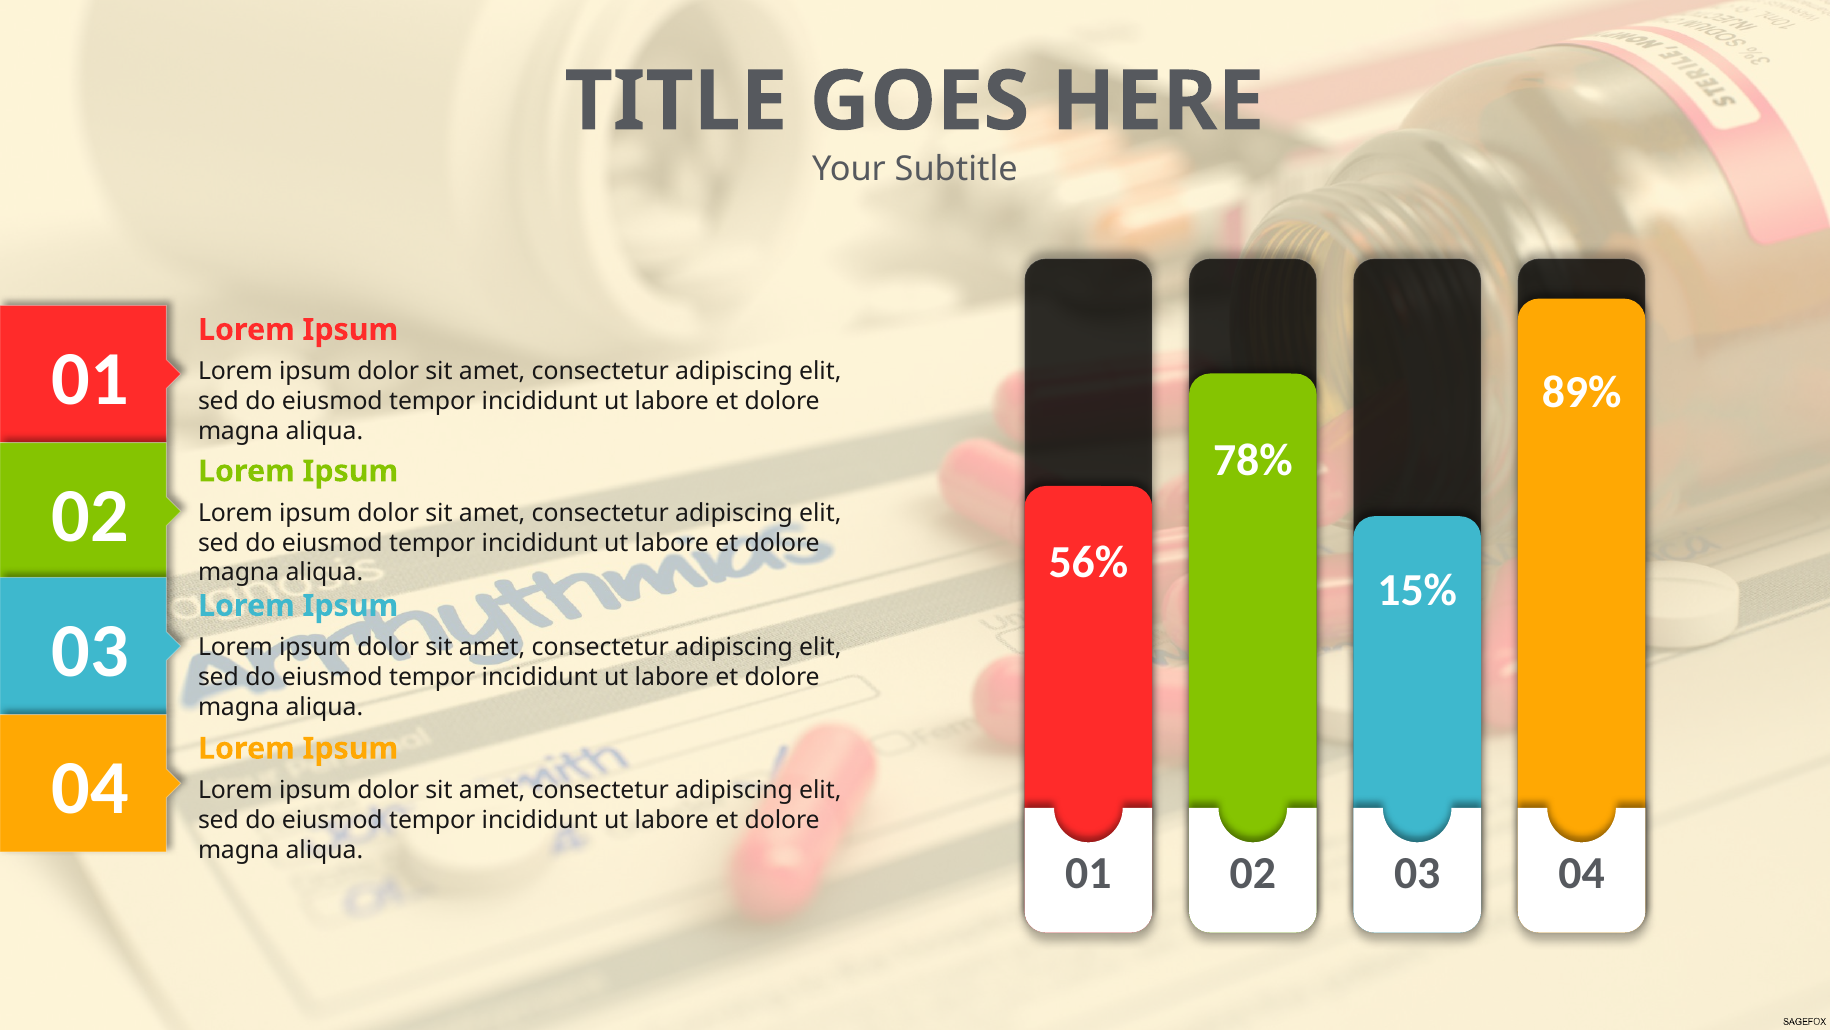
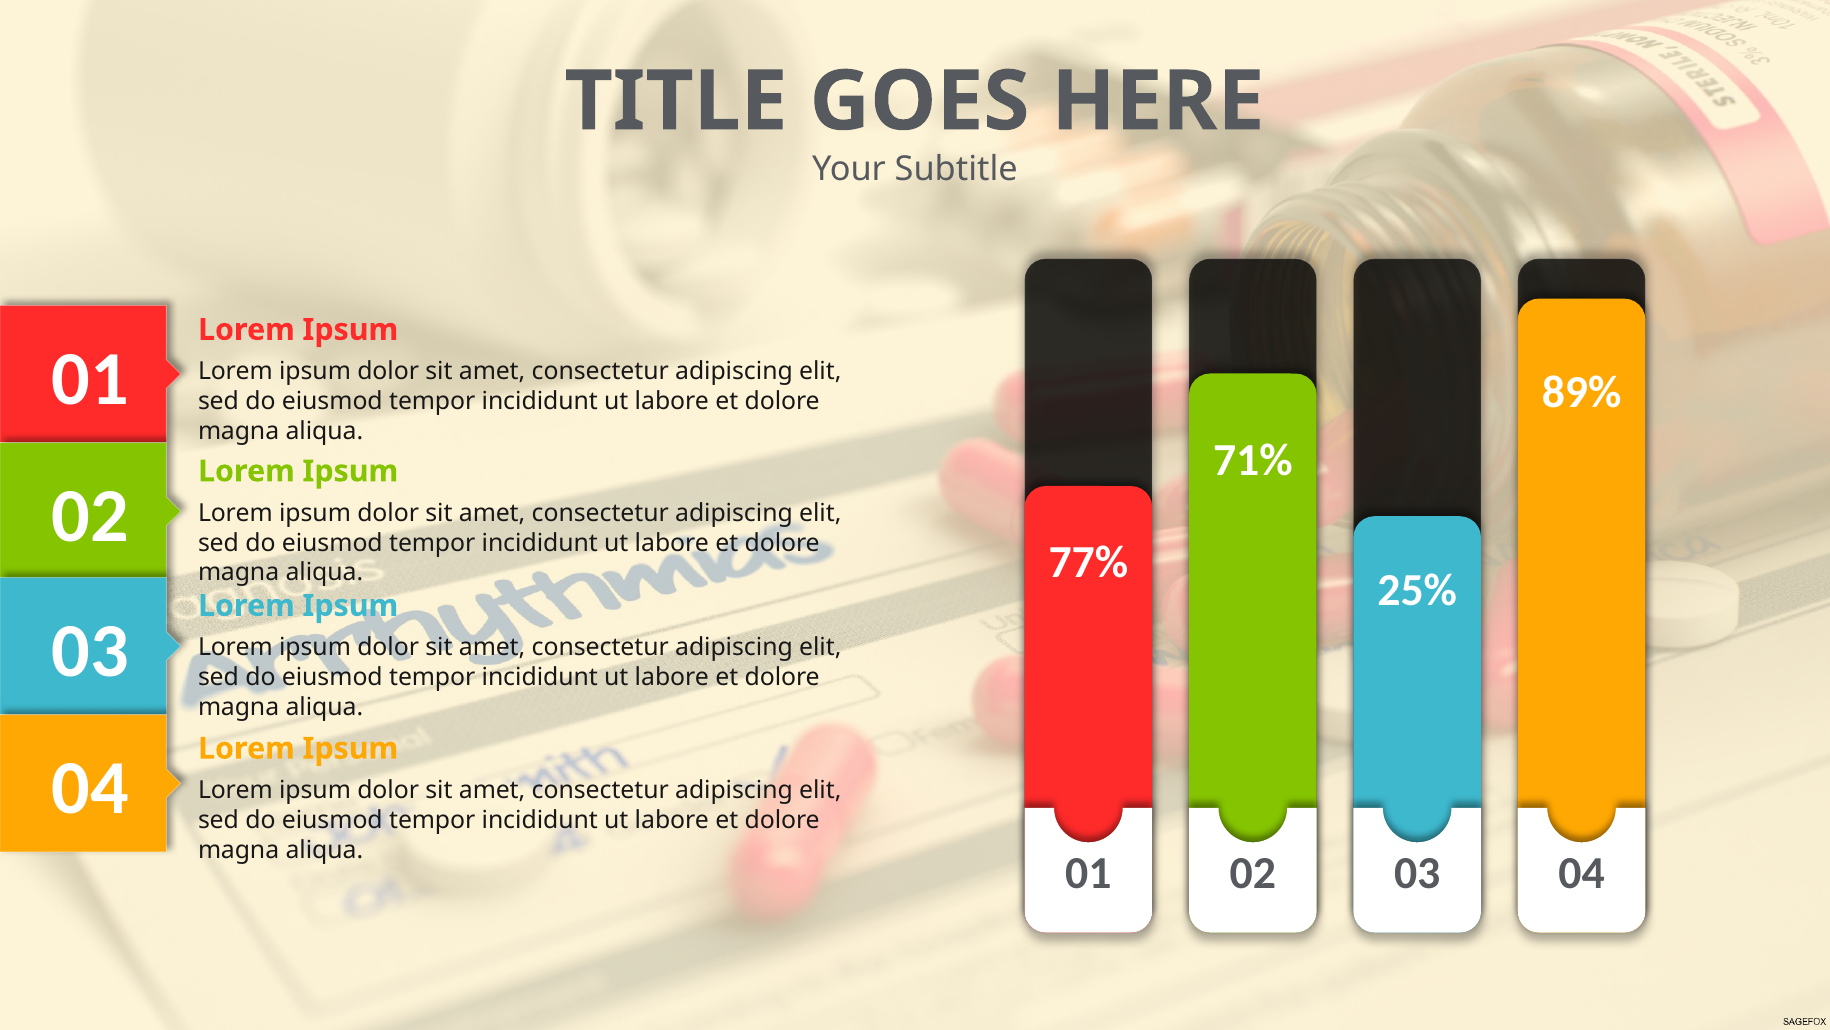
78%: 78% -> 71%
56%: 56% -> 77%
15%: 15% -> 25%
